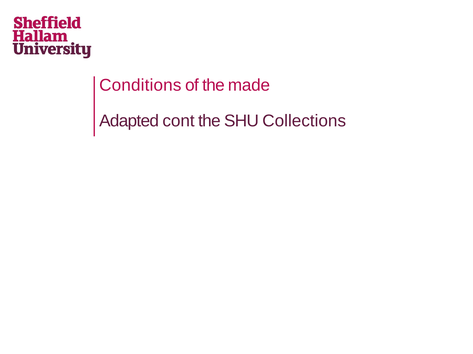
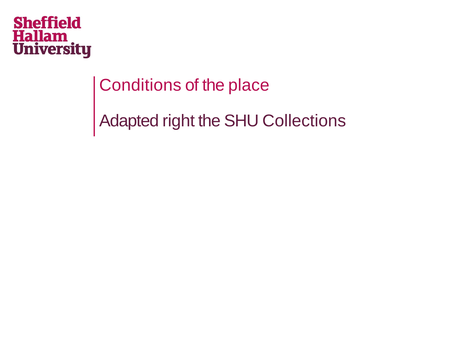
made: made -> place
cont: cont -> right
